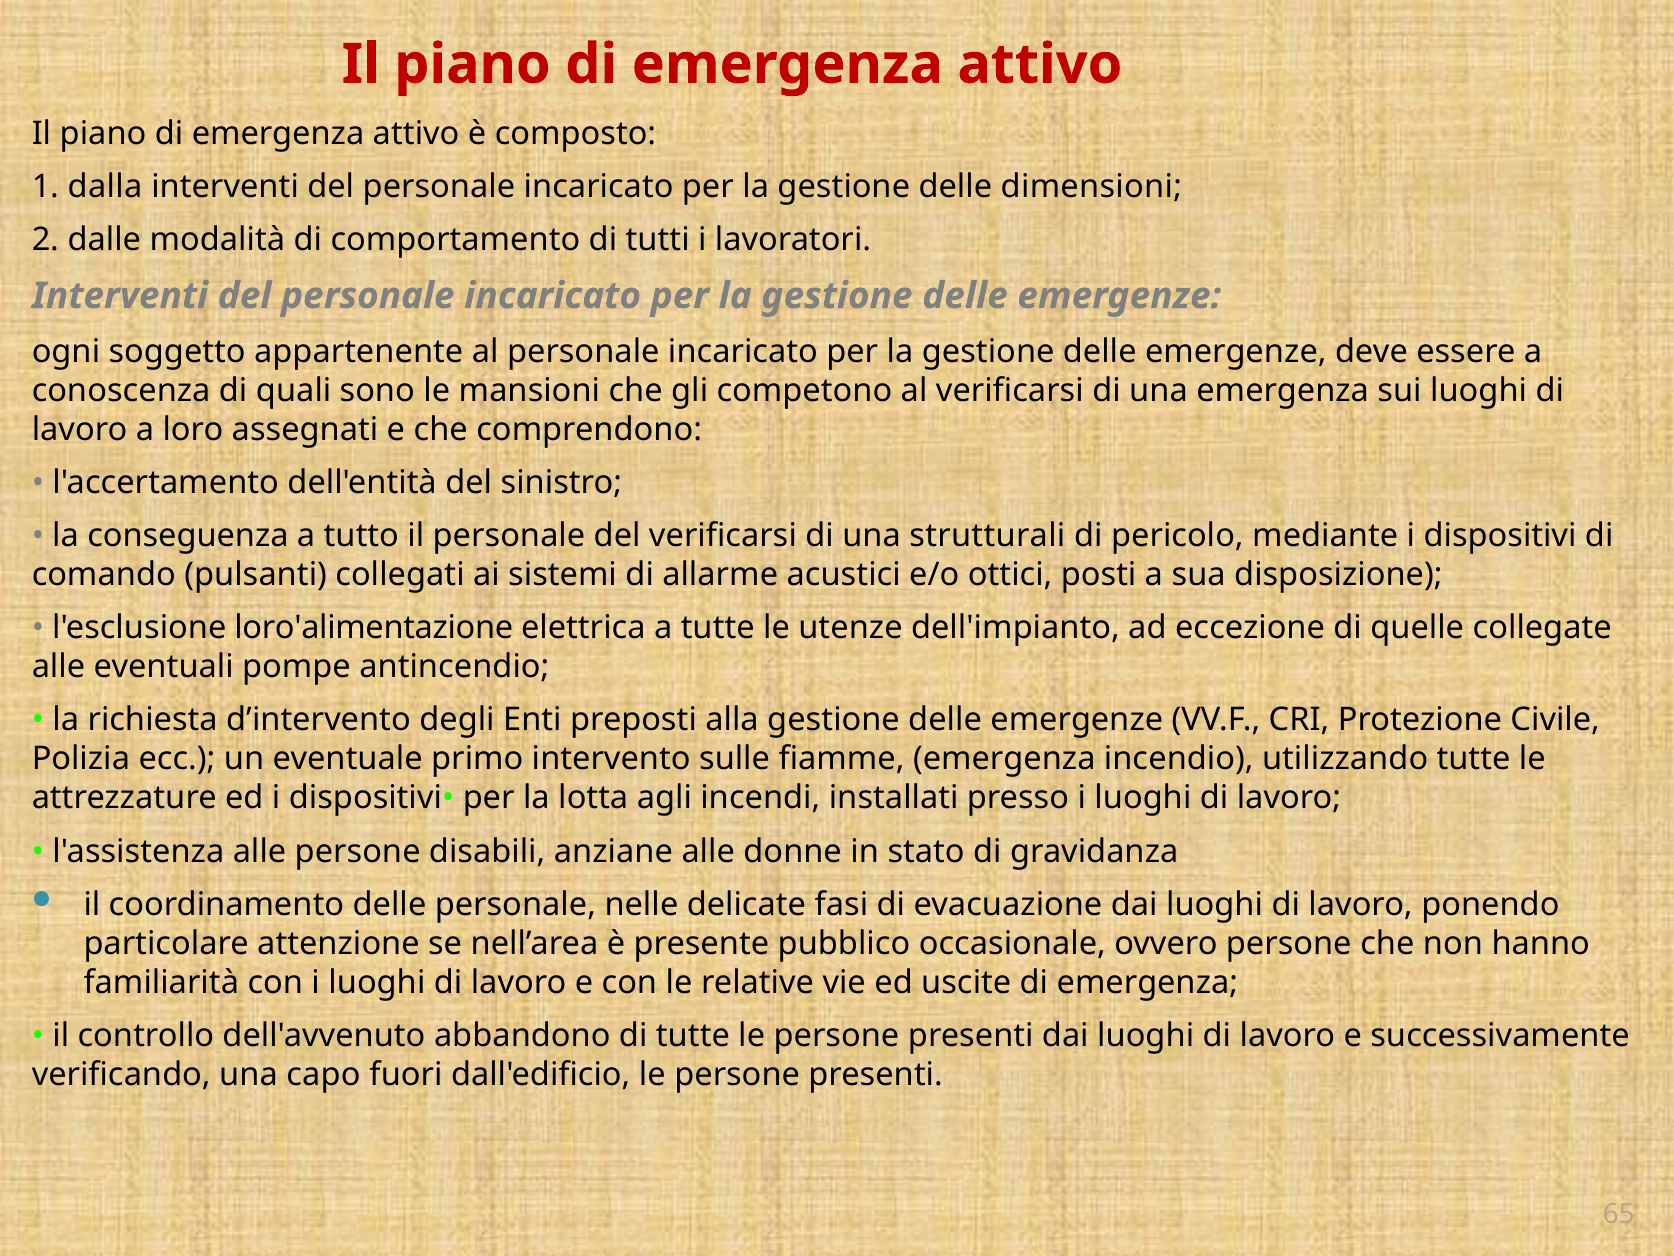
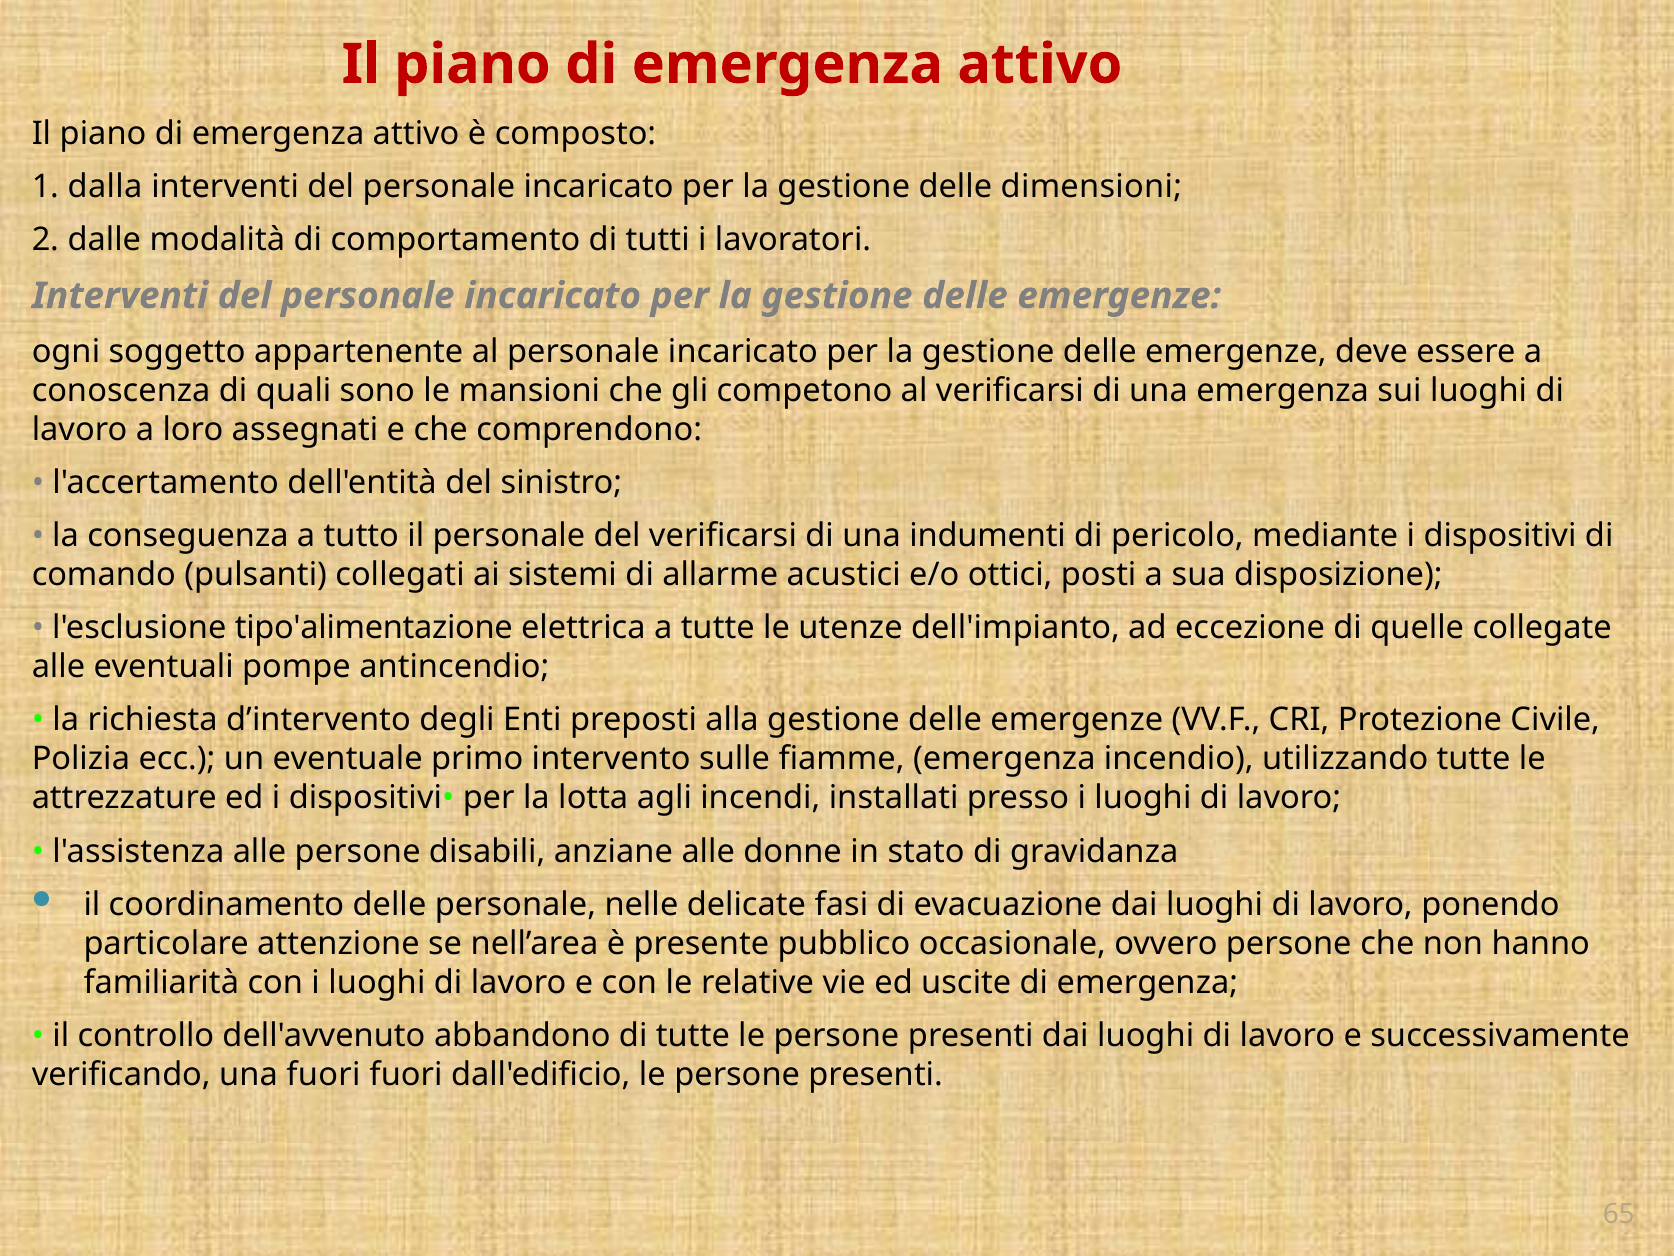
strutturali: strutturali -> indumenti
loro'alimentazione: loro'alimentazione -> tipo'alimentazione
una capo: capo -> fuori
